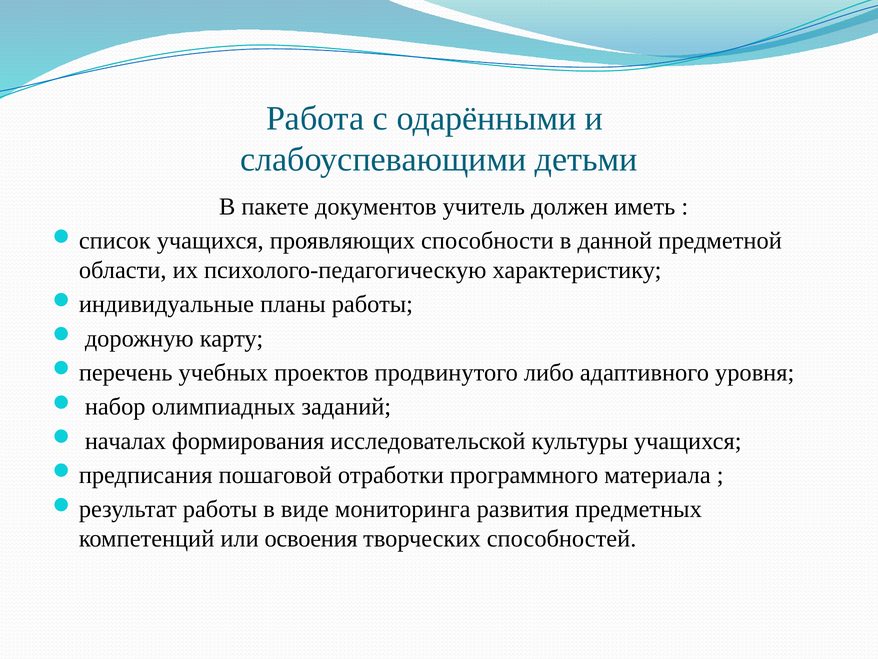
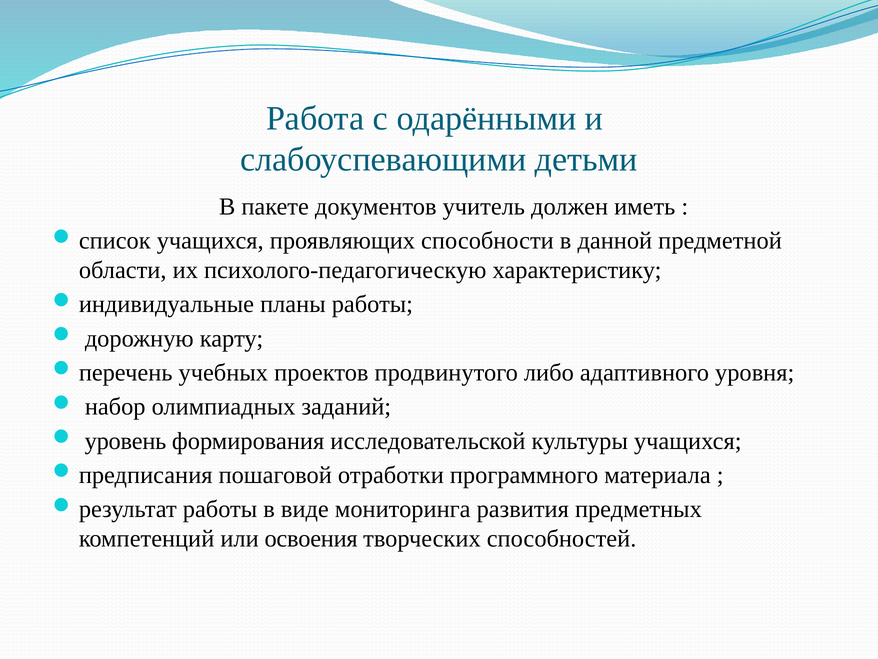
началах: началах -> уровень
